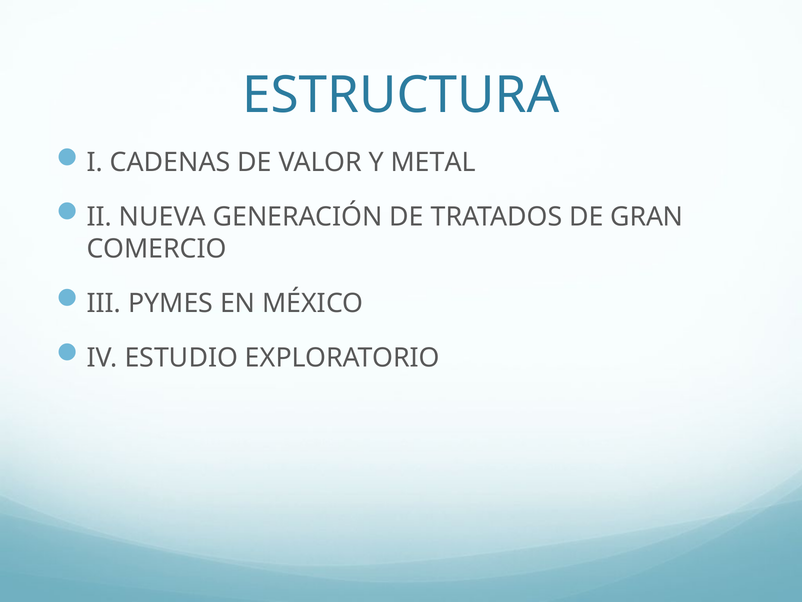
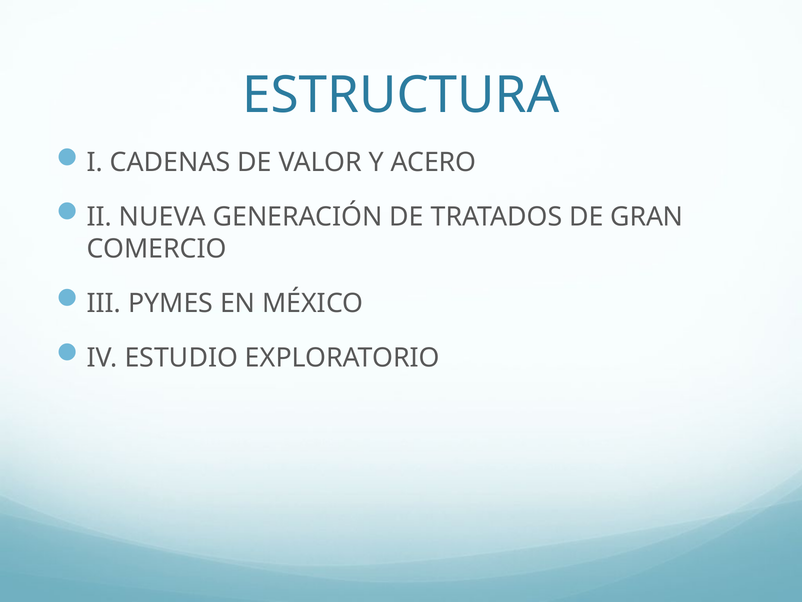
METAL: METAL -> ACERO
